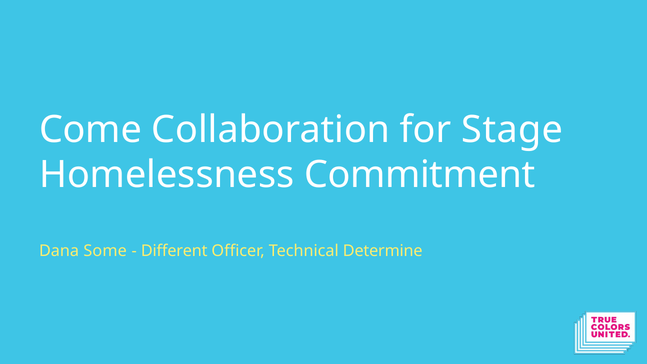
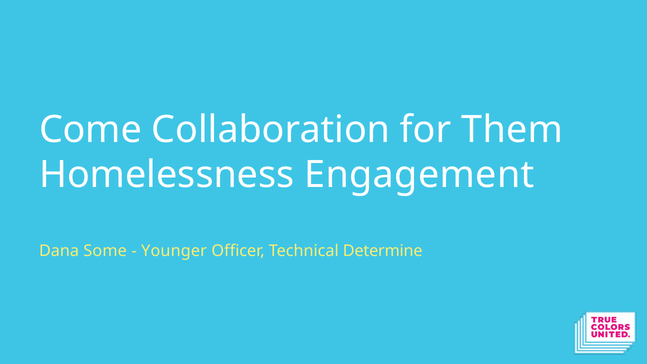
Stage: Stage -> Them
Commitment: Commitment -> Engagement
Different: Different -> Younger
